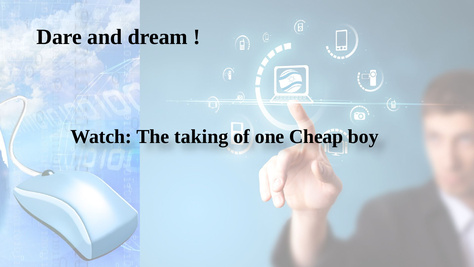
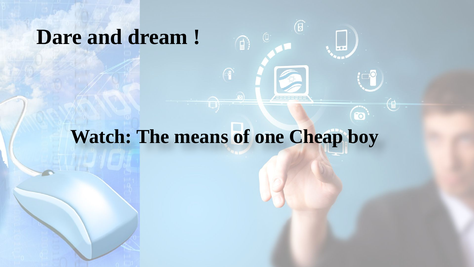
taking: taking -> means
